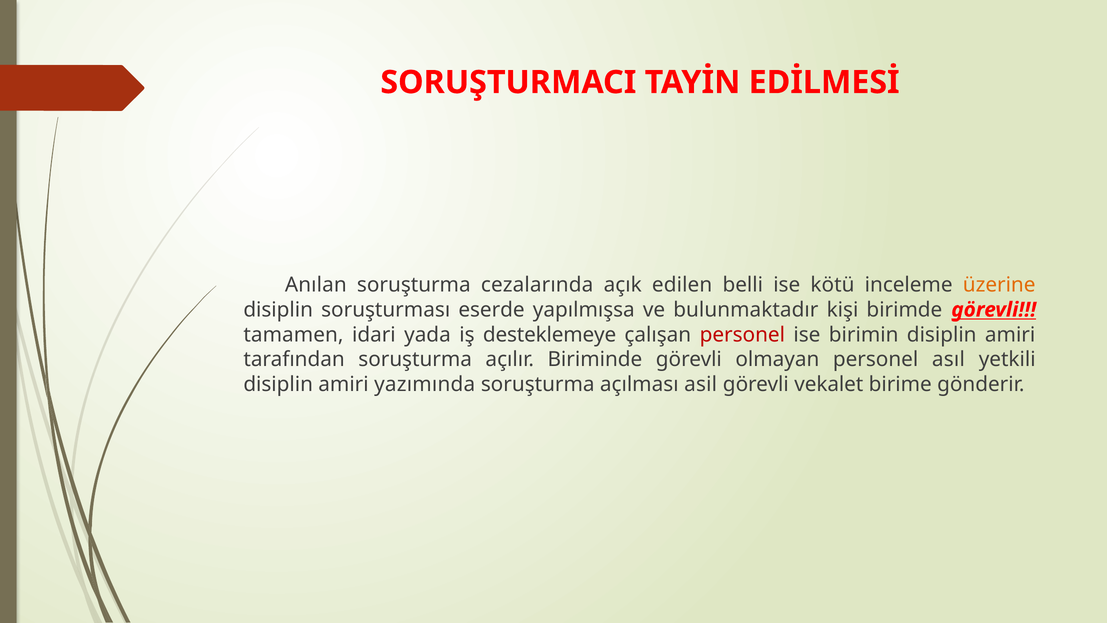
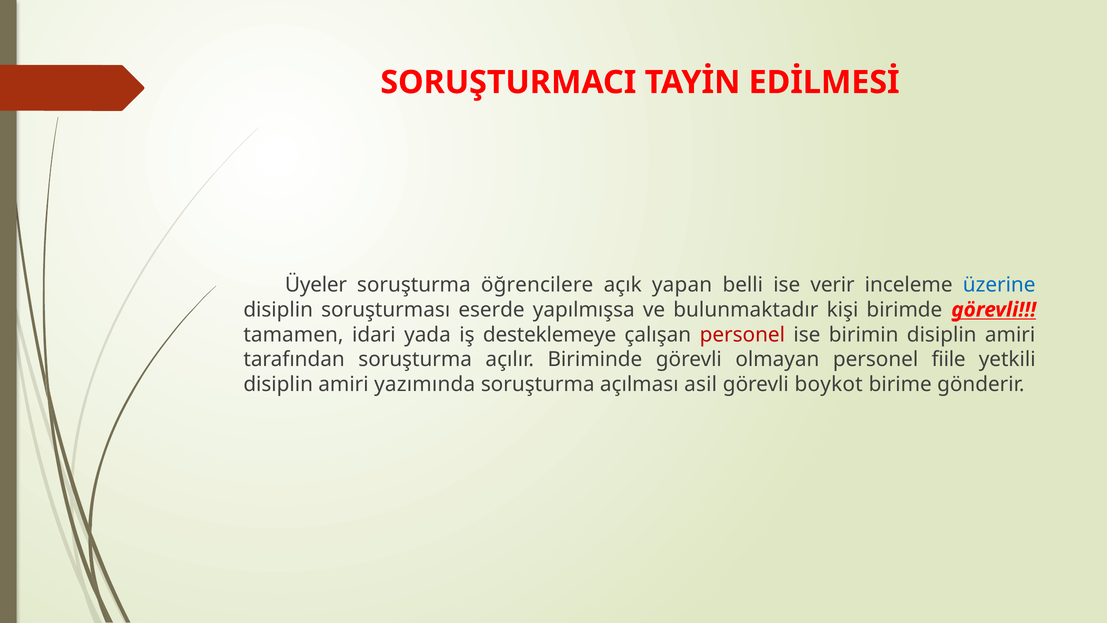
Anılan: Anılan -> Üyeler
cezalarında: cezalarında -> öğrencilere
edilen: edilen -> yapan
kötü: kötü -> verir
üzerine colour: orange -> blue
asıl: asıl -> fiile
vekalet: vekalet -> boykot
